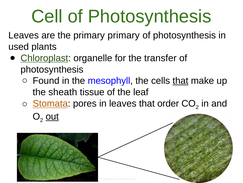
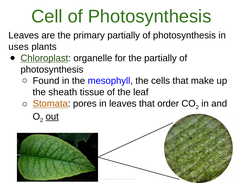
primary primary: primary -> partially
used: used -> uses
the transfer: transfer -> partially
that at (180, 81) underline: present -> none
